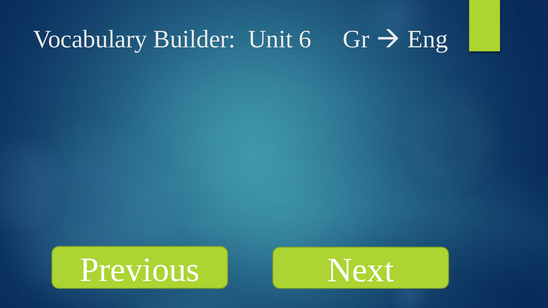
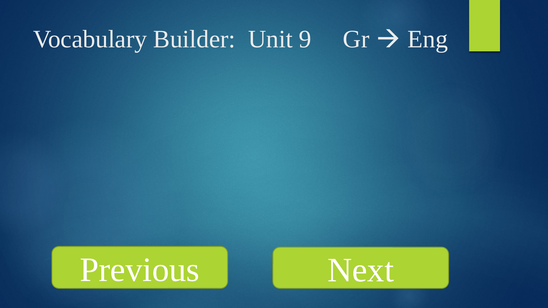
6: 6 -> 9
